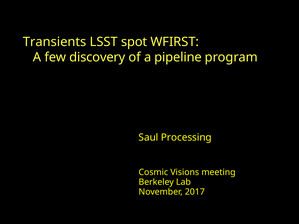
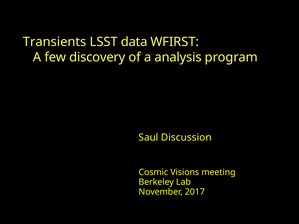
spot: spot -> data
pipeline: pipeline -> analysis
Processing: Processing -> Discussion
